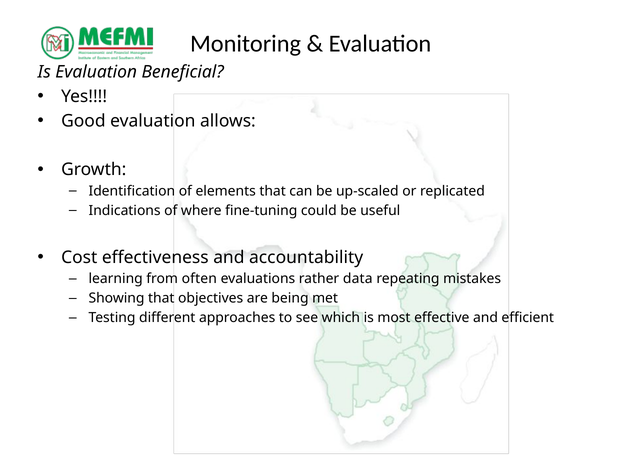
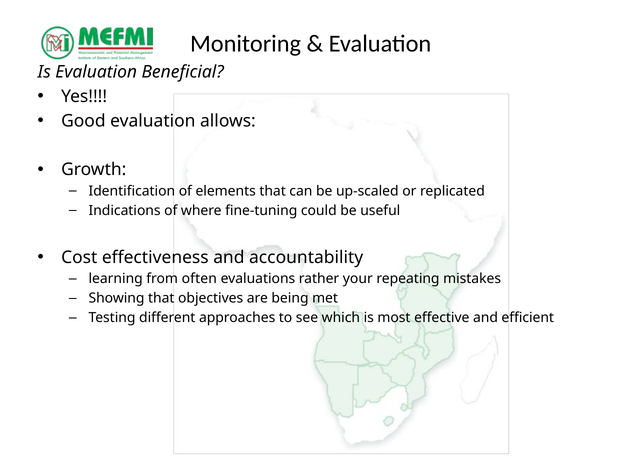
data: data -> your
